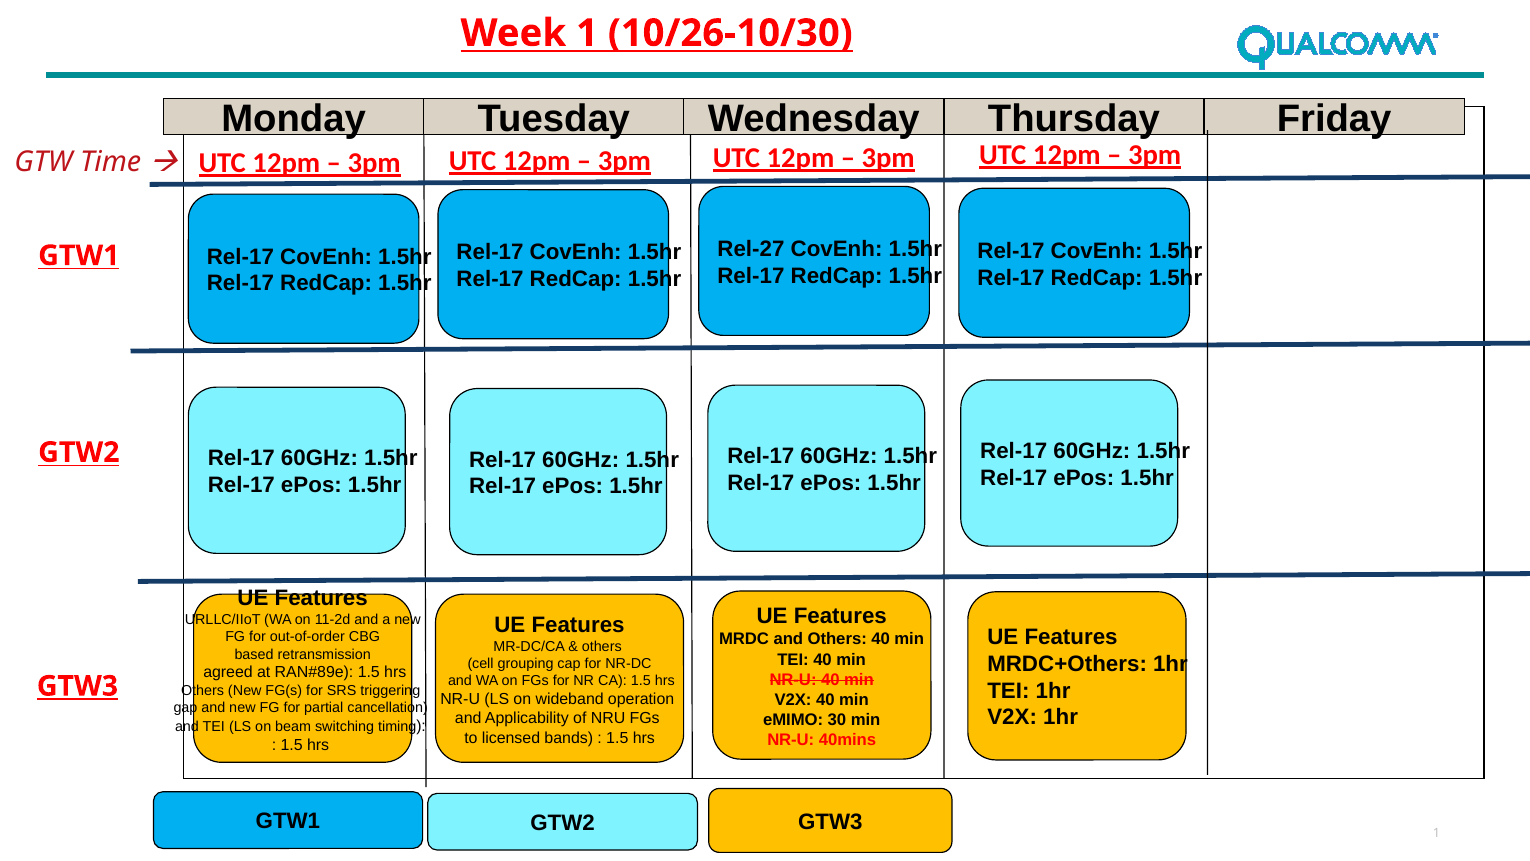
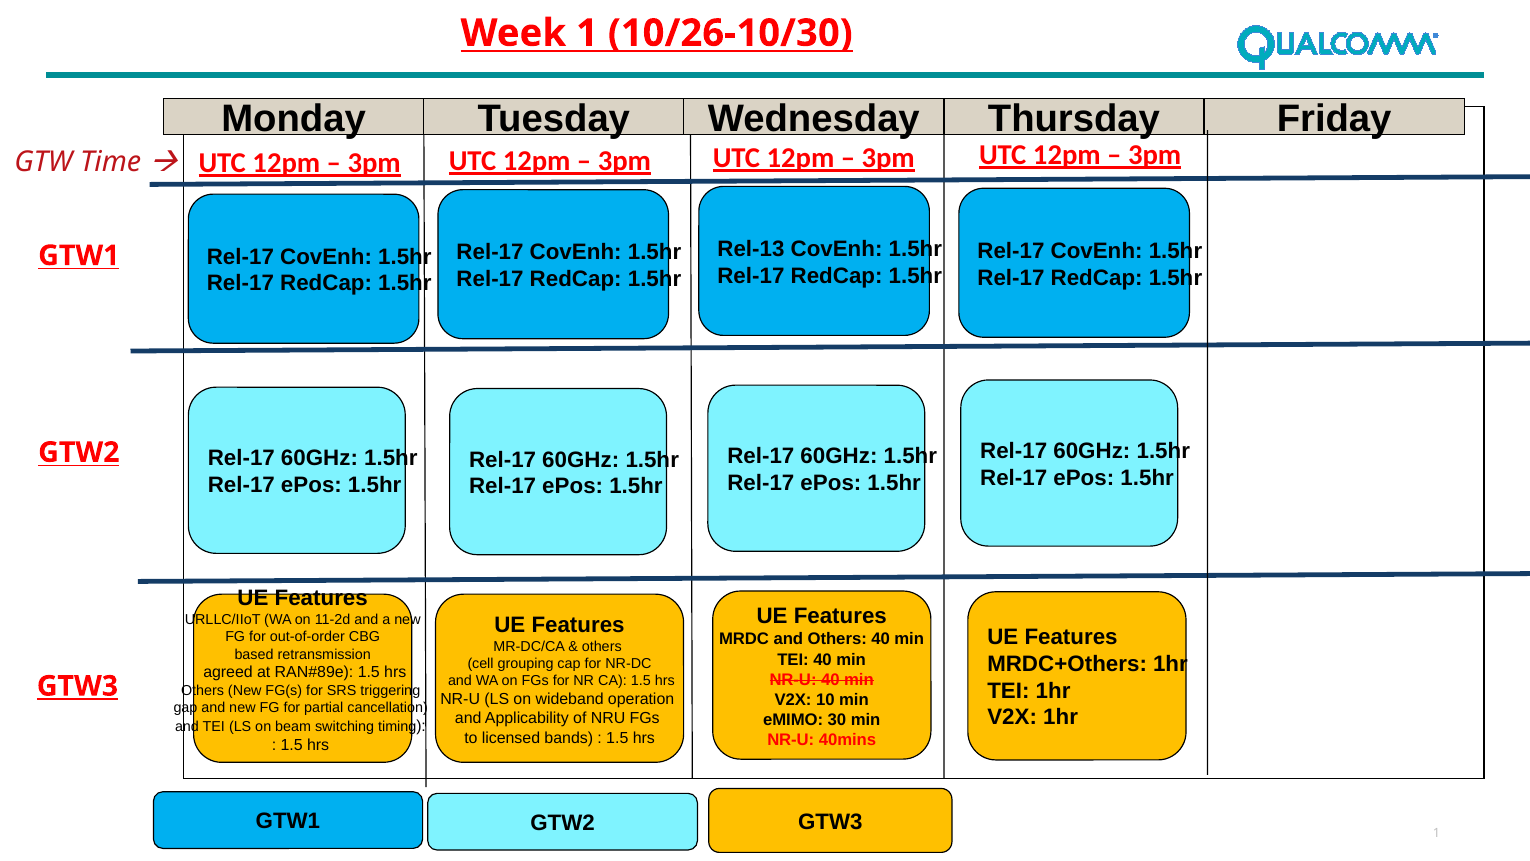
Rel-27: Rel-27 -> Rel-13
V2X 40: 40 -> 10
